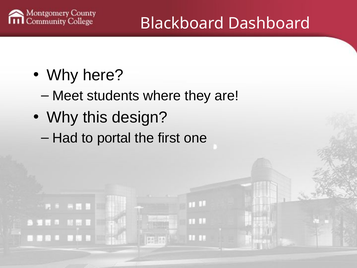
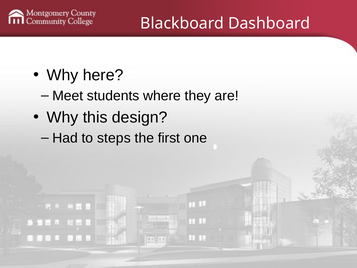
portal: portal -> steps
